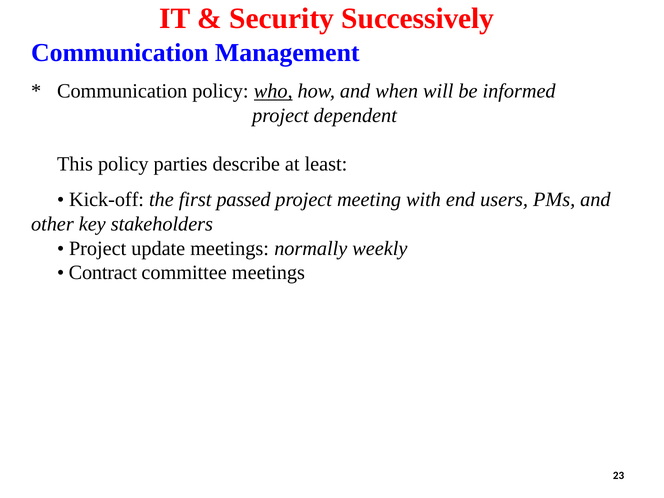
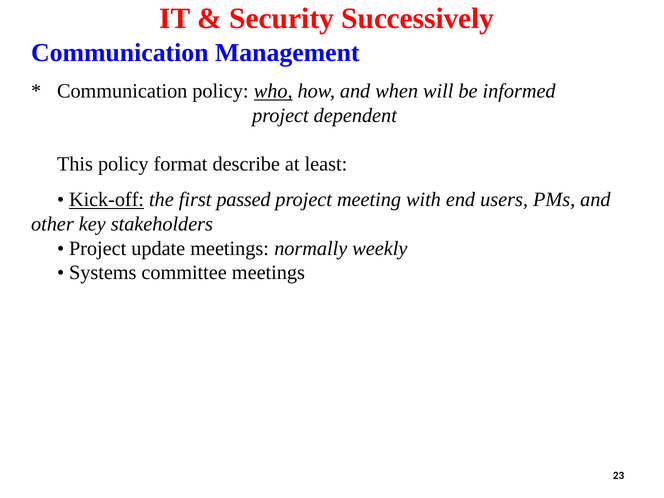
parties: parties -> format
Kick-off underline: none -> present
Contract: Contract -> Systems
